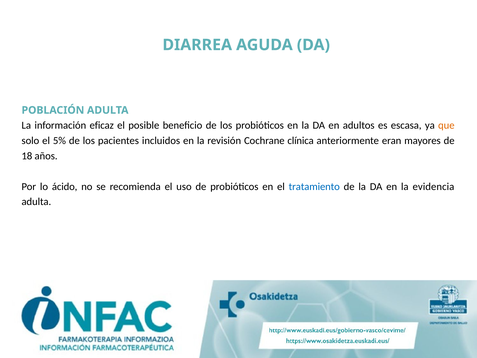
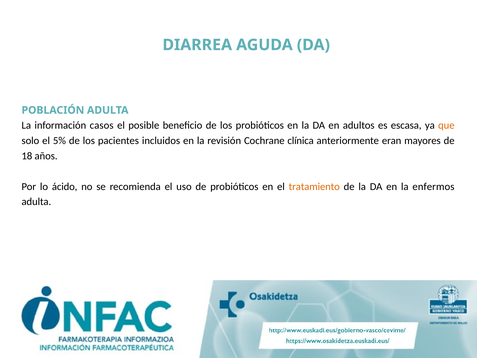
eficaz: eficaz -> casos
tratamiento colour: blue -> orange
evidencia: evidencia -> enfermos
